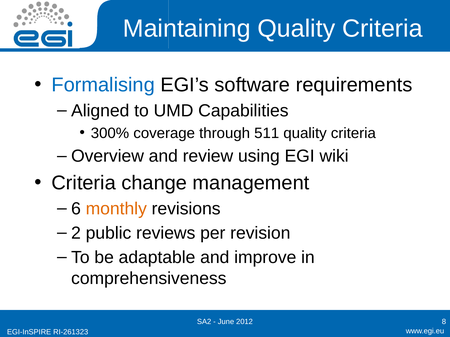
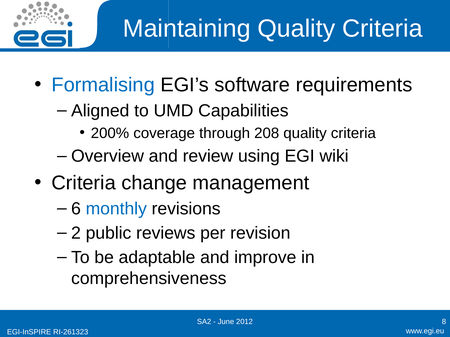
300%: 300% -> 200%
511: 511 -> 208
monthly colour: orange -> blue
